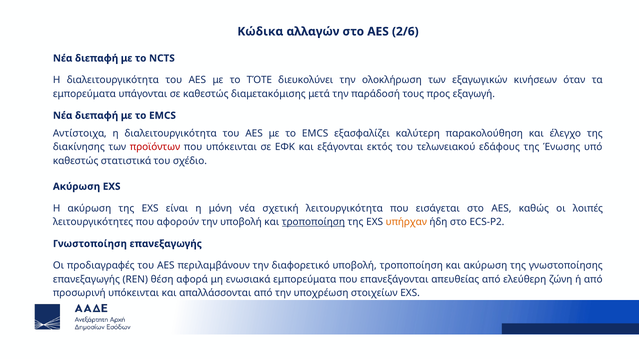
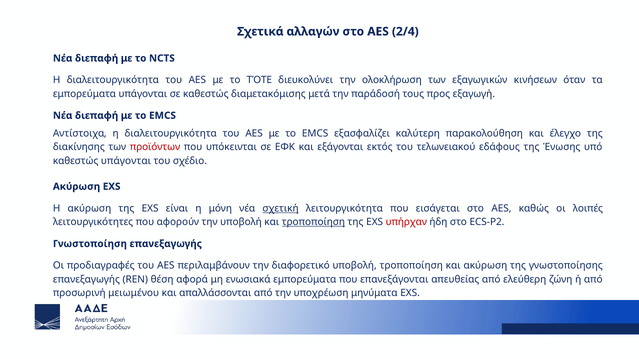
Κώδικα: Κώδικα -> Σχετικά
2/6: 2/6 -> 2/4
καθεστώς στατιστικά: στατιστικά -> υπάγονται
σχετική underline: none -> present
υπήρχαν colour: orange -> red
προσωρινή υπόκεινται: υπόκεινται -> μειωμένου
στοιχείων: στοιχείων -> μηνύματα
